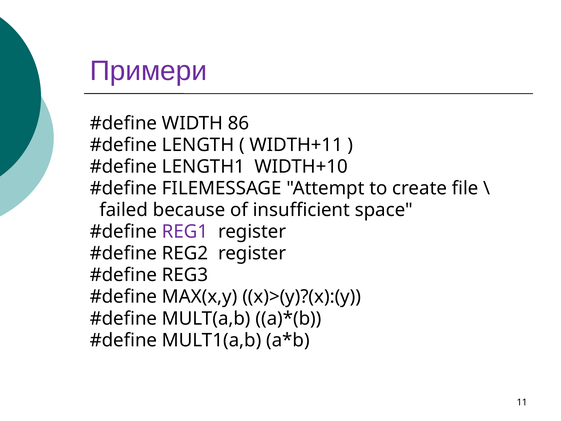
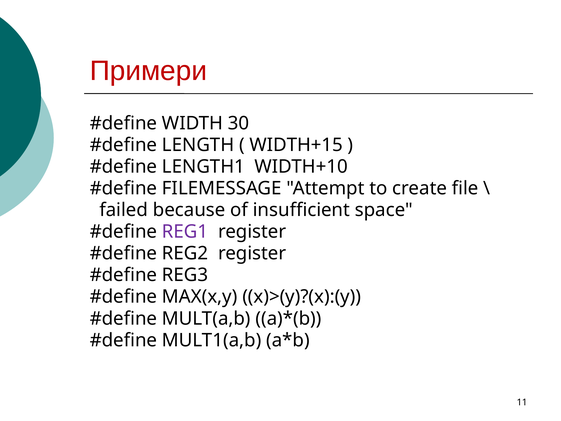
Примери colour: purple -> red
86: 86 -> 30
WIDTH+11: WIDTH+11 -> WIDTH+15
